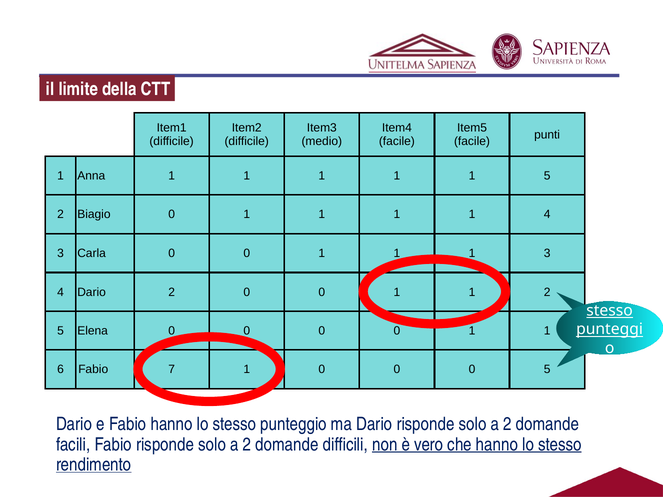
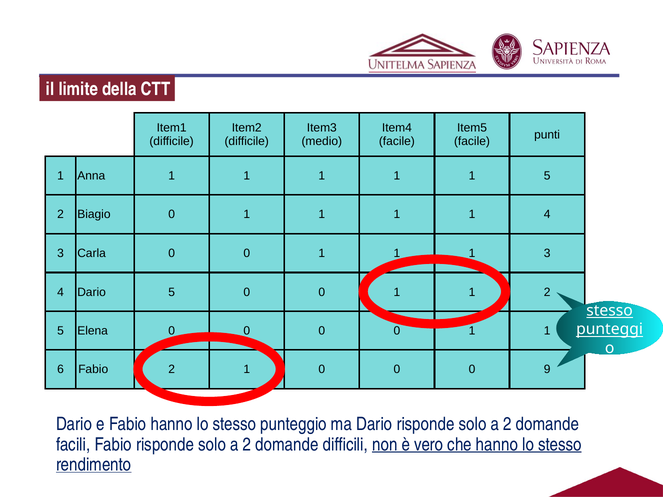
Dario 2: 2 -> 5
Fabio 7: 7 -> 2
0 5: 5 -> 9
